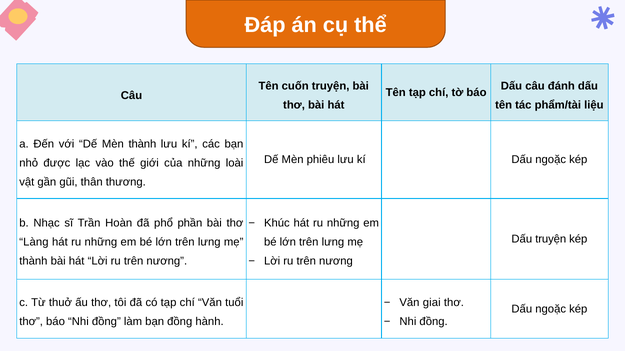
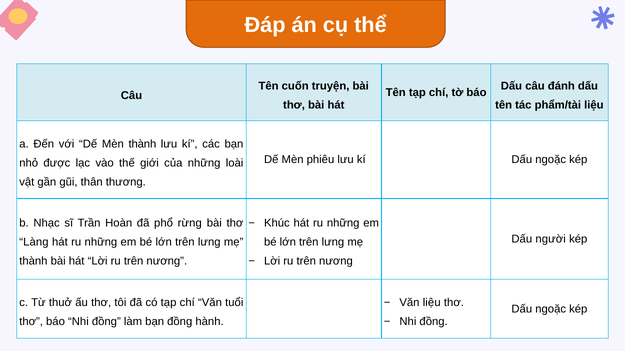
phần: phần -> rừng
Dấu truyện: truyện -> người
Văn giai: giai -> liệu
